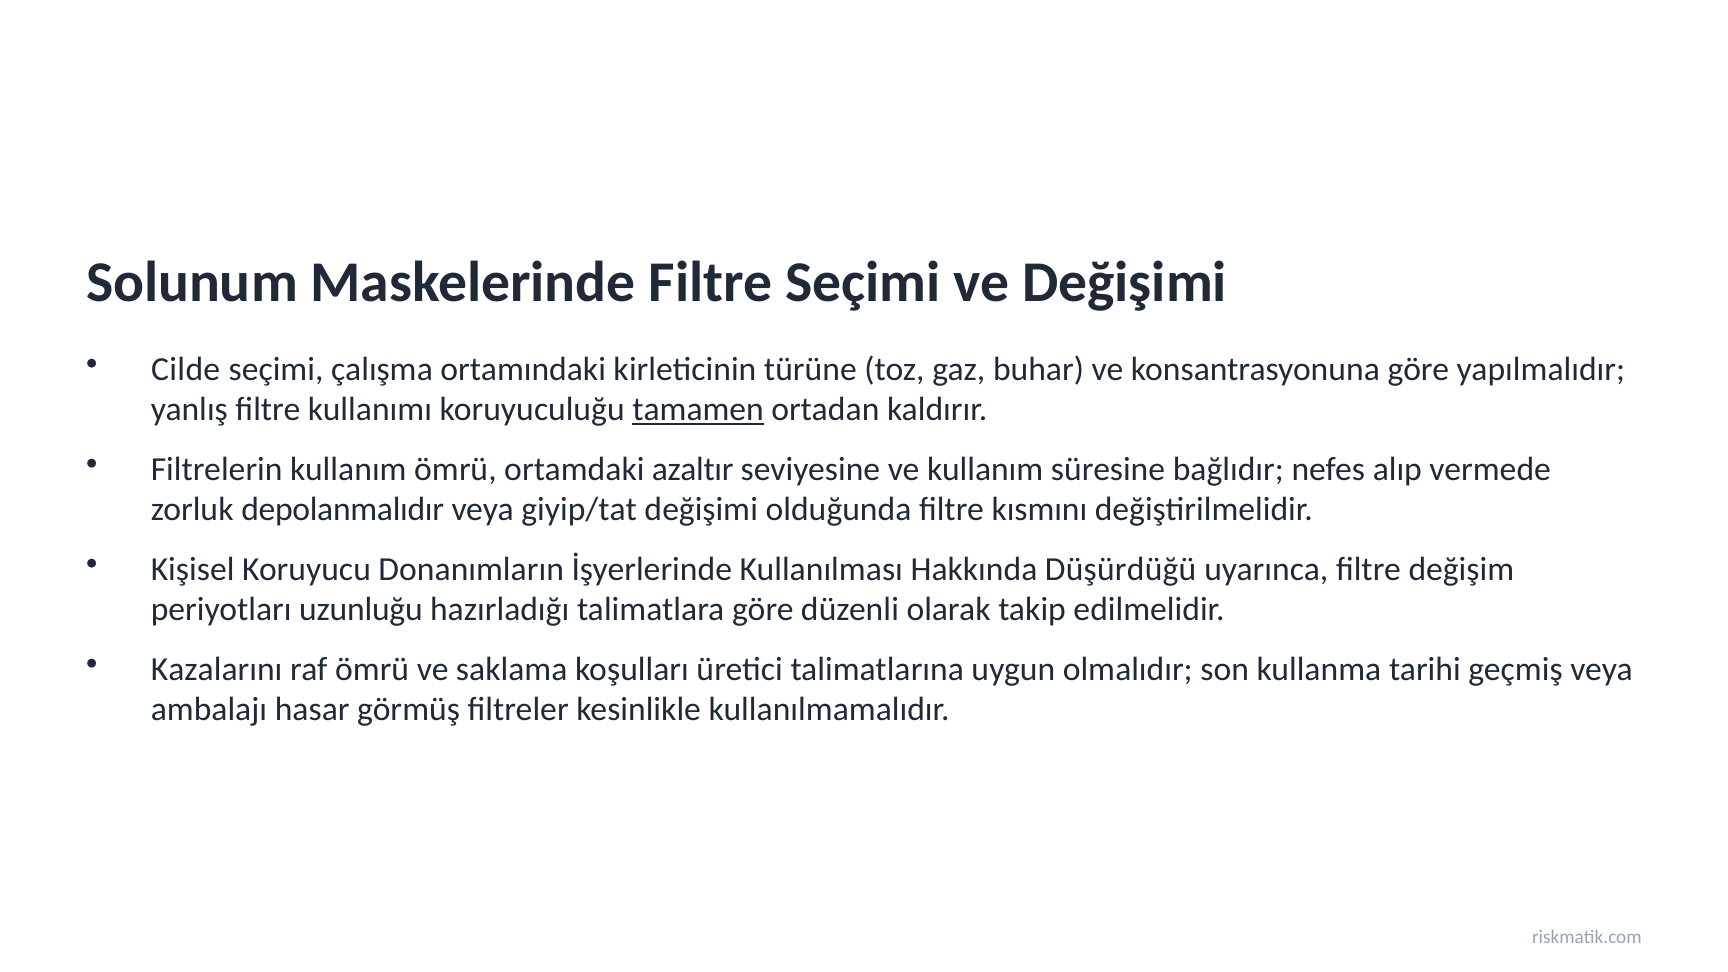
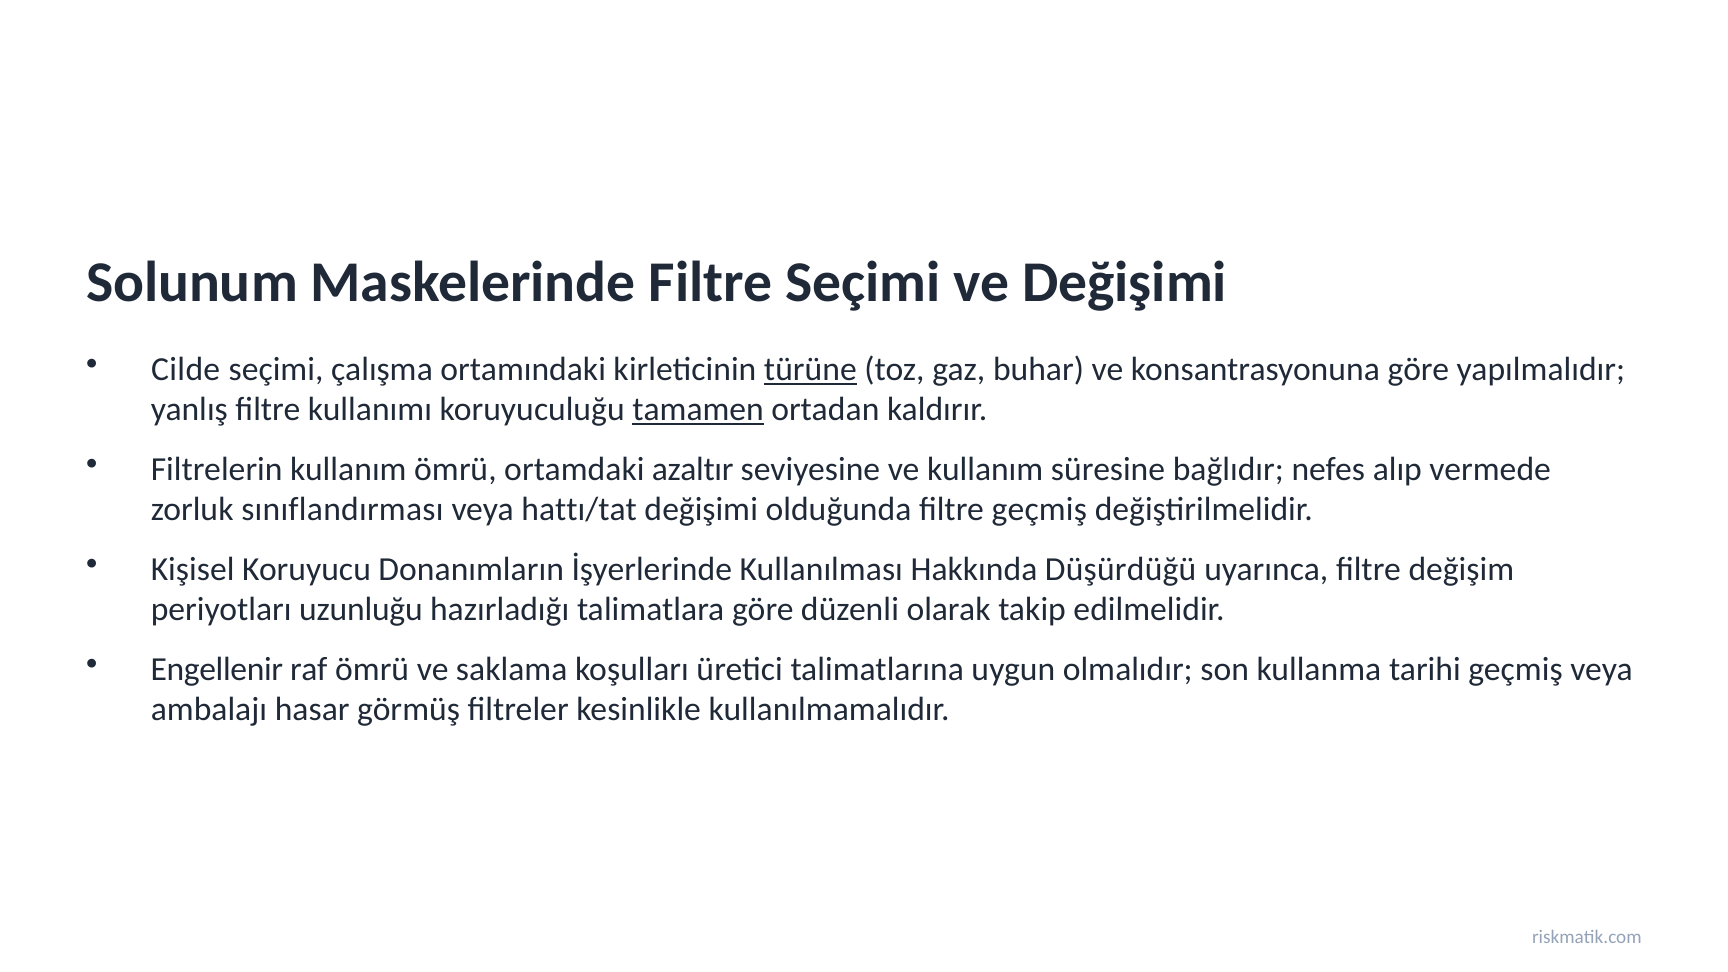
türüne underline: none -> present
depolanmalıdır: depolanmalıdır -> sınıflandırması
giyip/tat: giyip/tat -> hattı/tat
filtre kısmını: kısmını -> geçmiş
Kazalarını: Kazalarını -> Engellenir
